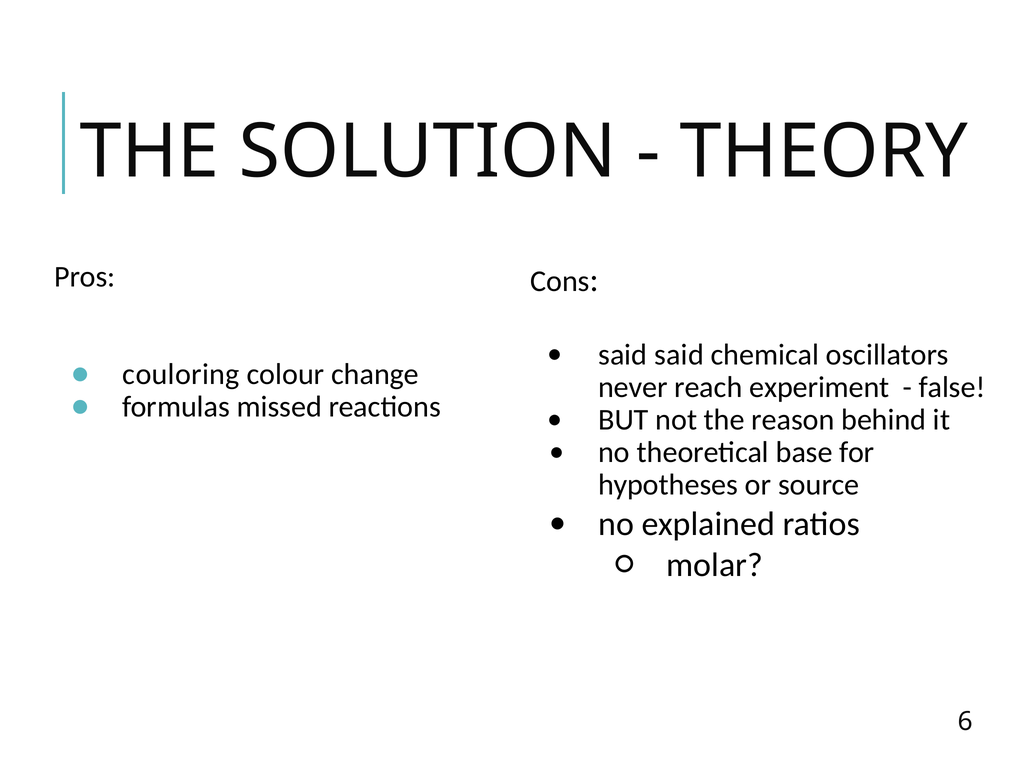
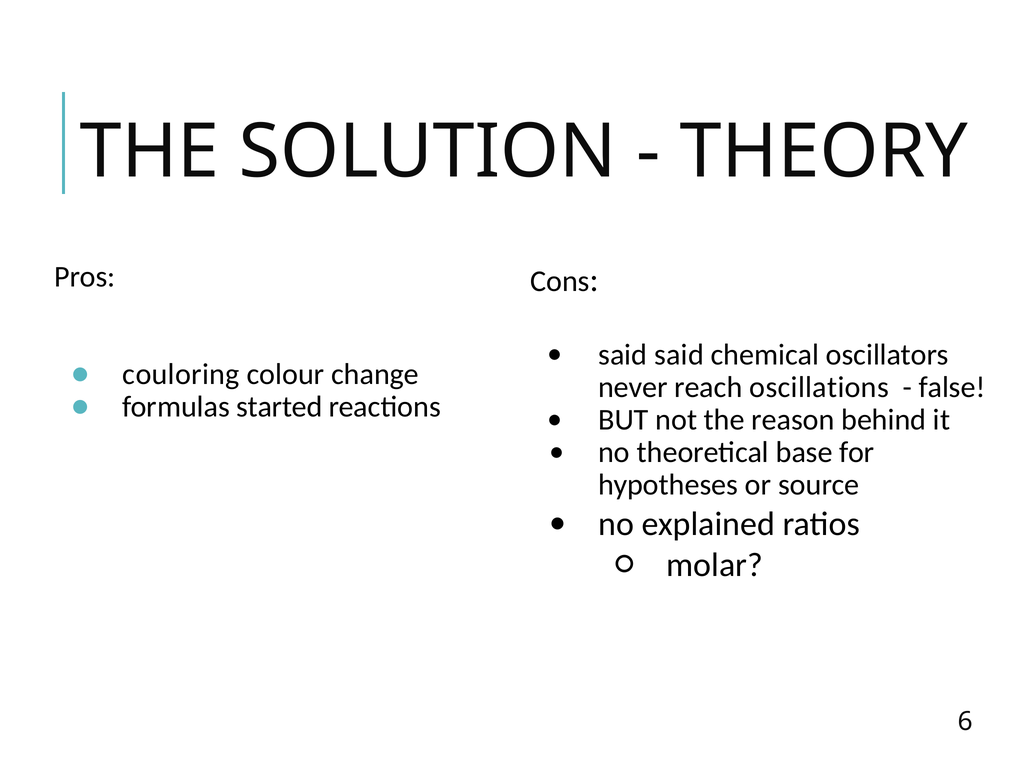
experiment: experiment -> oscillations
missed: missed -> started
